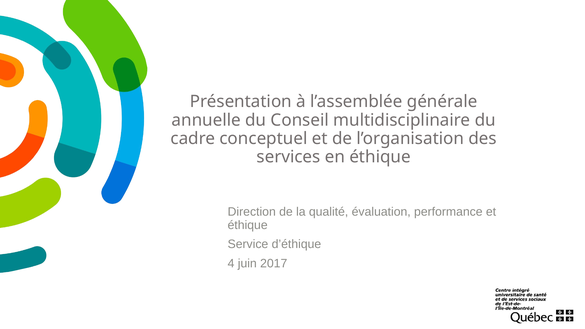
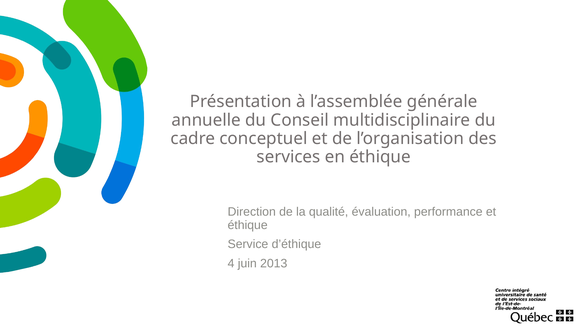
2017: 2017 -> 2013
